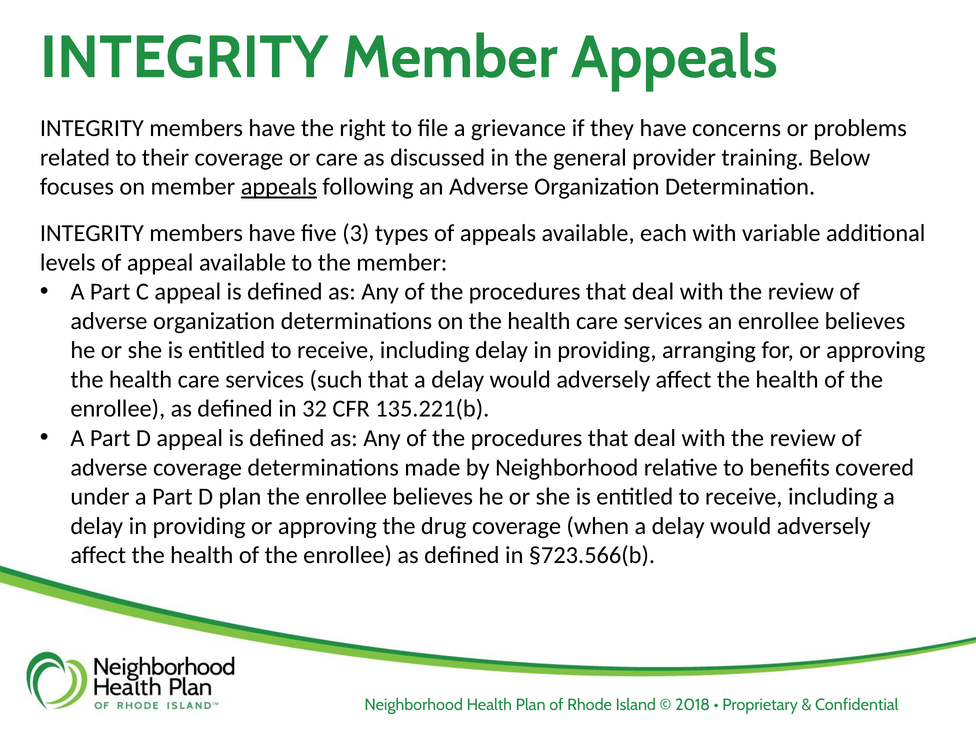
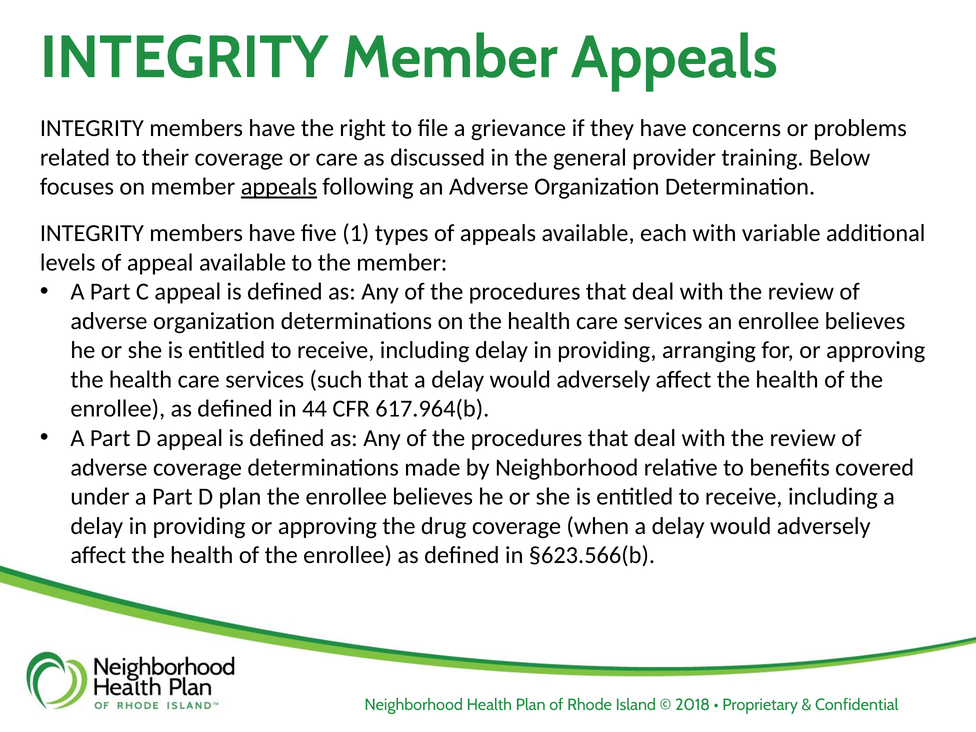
3: 3 -> 1
32: 32 -> 44
135.221(b: 135.221(b -> 617.964(b
§723.566(b: §723.566(b -> §623.566(b
